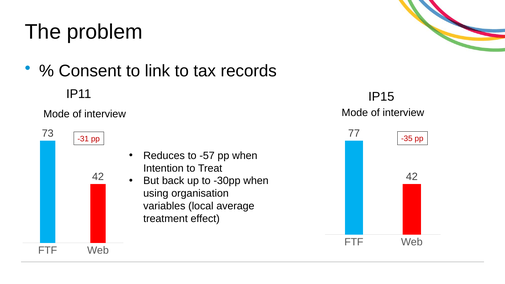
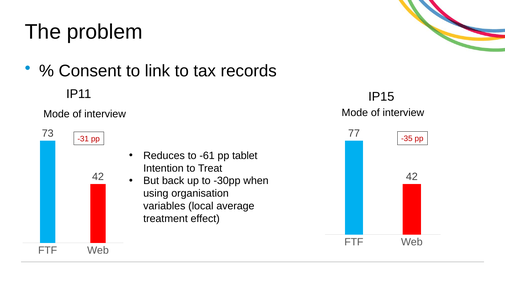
-57: -57 -> -61
pp when: when -> tablet
